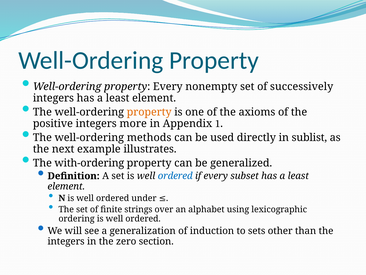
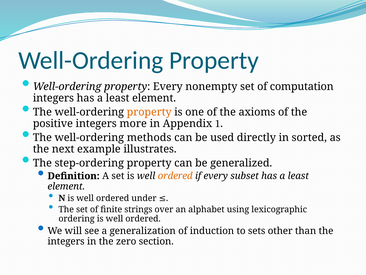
successively: successively -> computation
sublist: sublist -> sorted
with-ordering: with-ordering -> step-ordering
ordered at (175, 176) colour: blue -> orange
